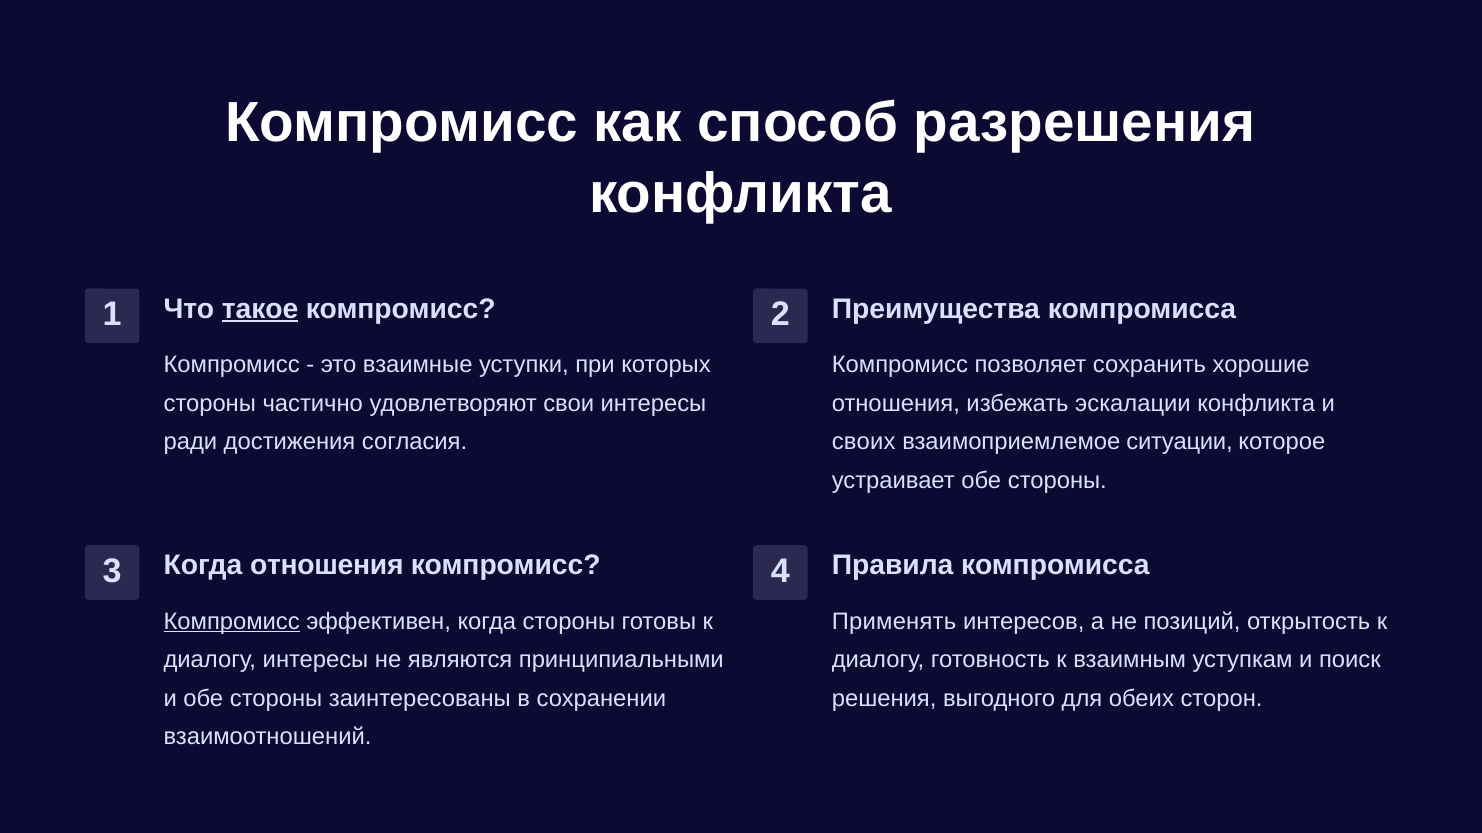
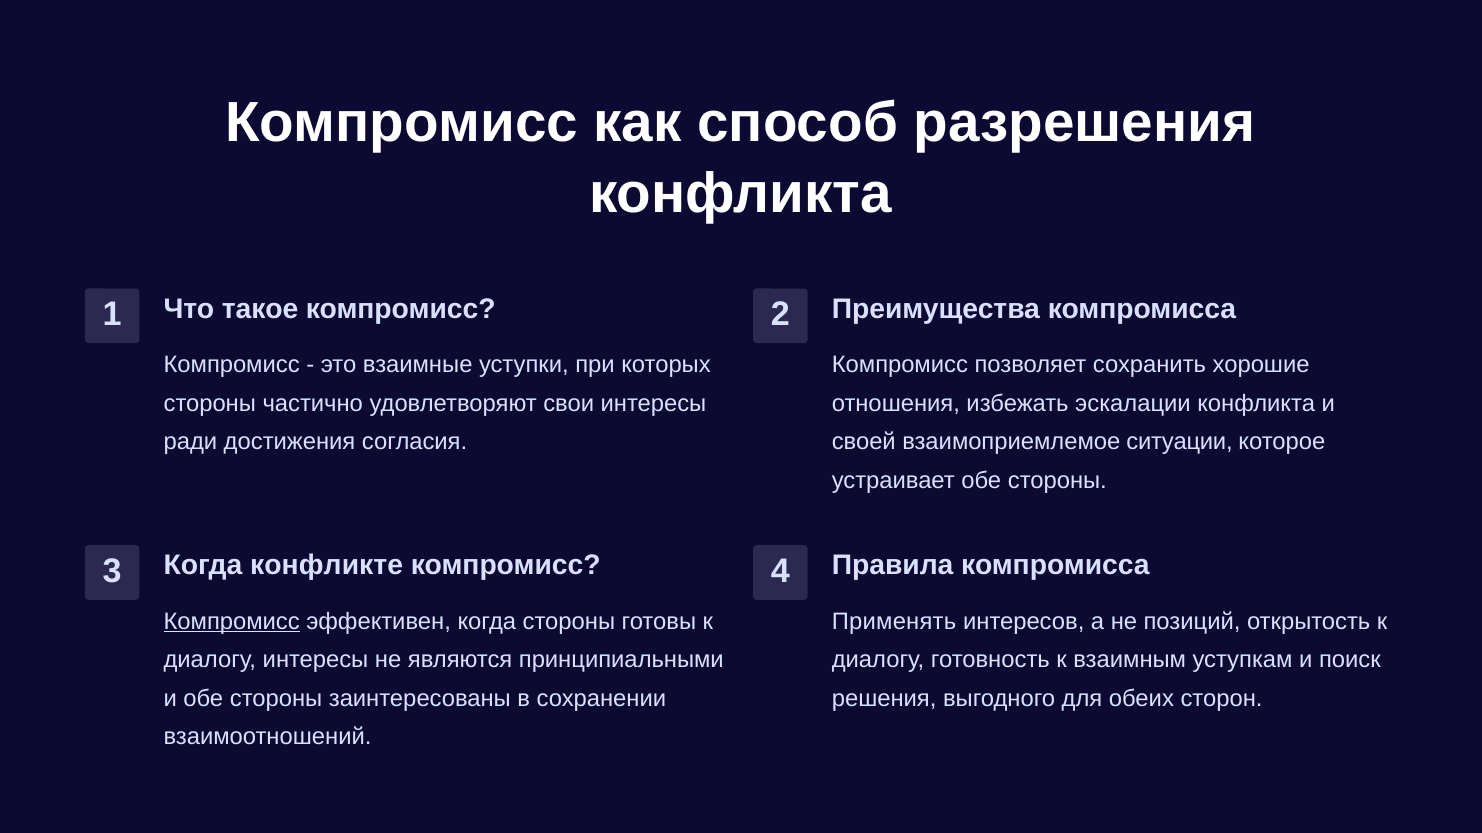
такое underline: present -> none
своих: своих -> своей
Когда отношения: отношения -> конфликте
